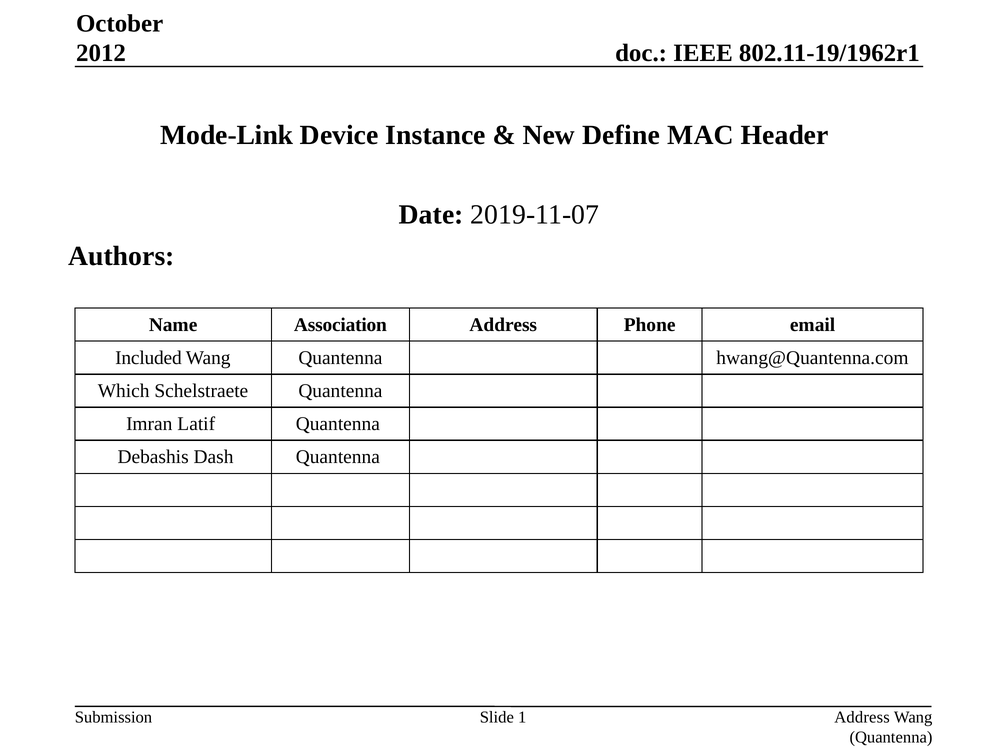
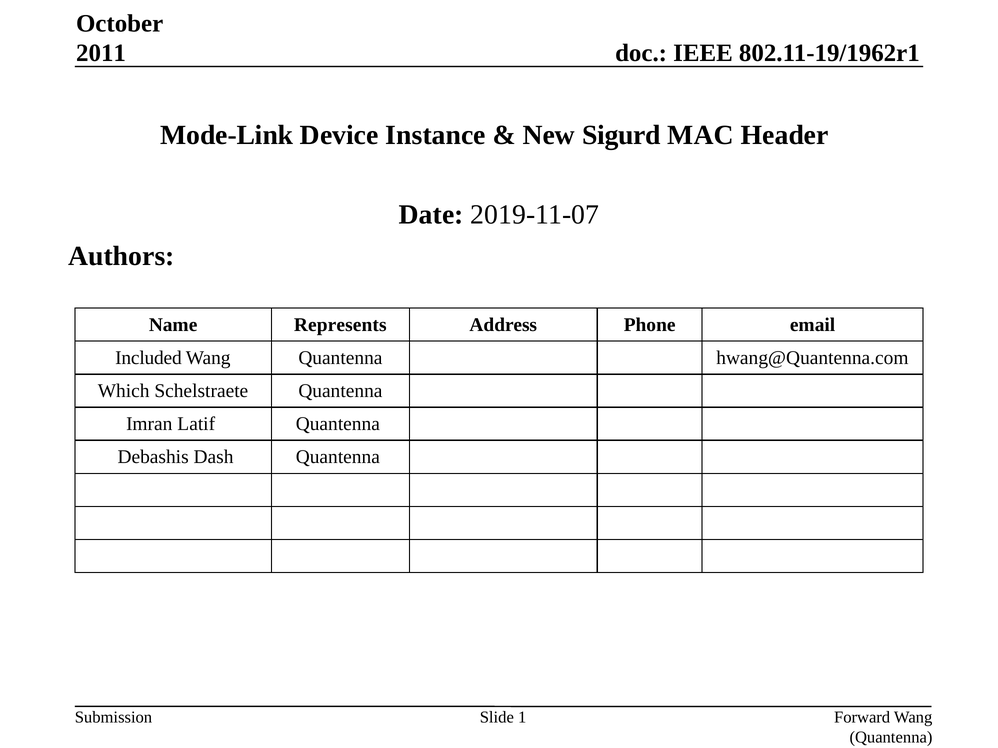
2012: 2012 -> 2011
Define: Define -> Sigurd
Association: Association -> Represents
Address at (862, 718): Address -> Forward
